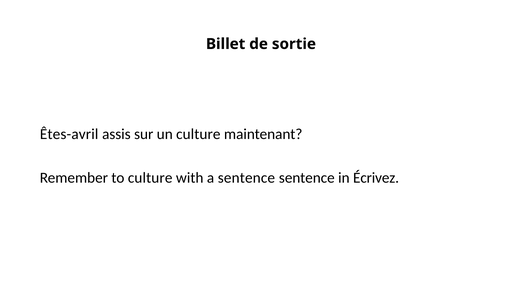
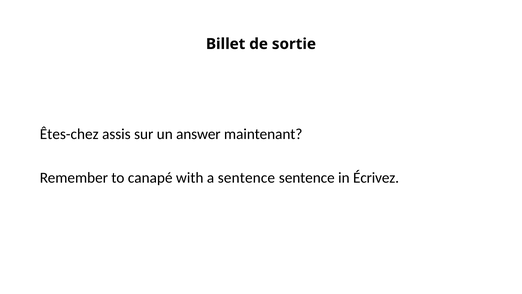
Êtes-avril: Êtes-avril -> Êtes-chez
un culture: culture -> answer
to culture: culture -> canapé
